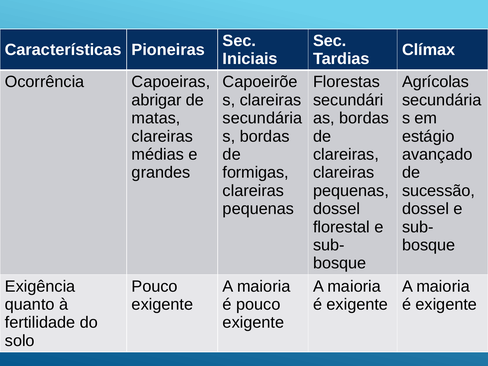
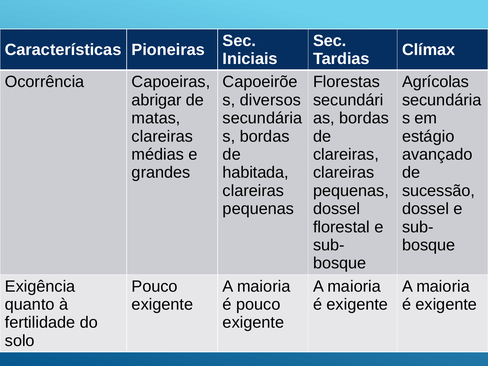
clareiras at (271, 100): clareiras -> diversos
formigas: formigas -> habitada
